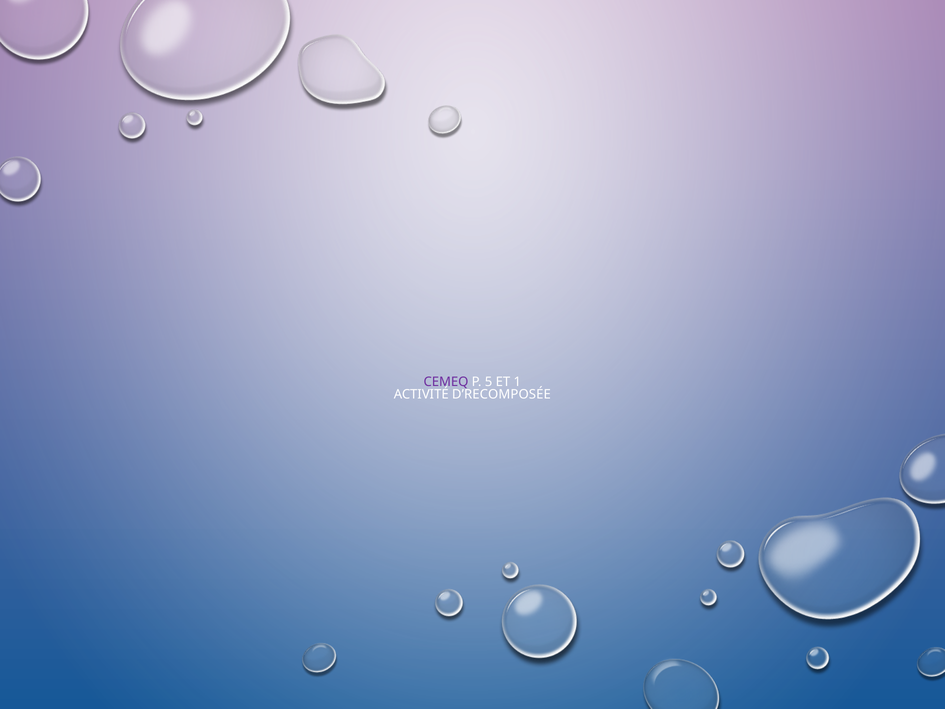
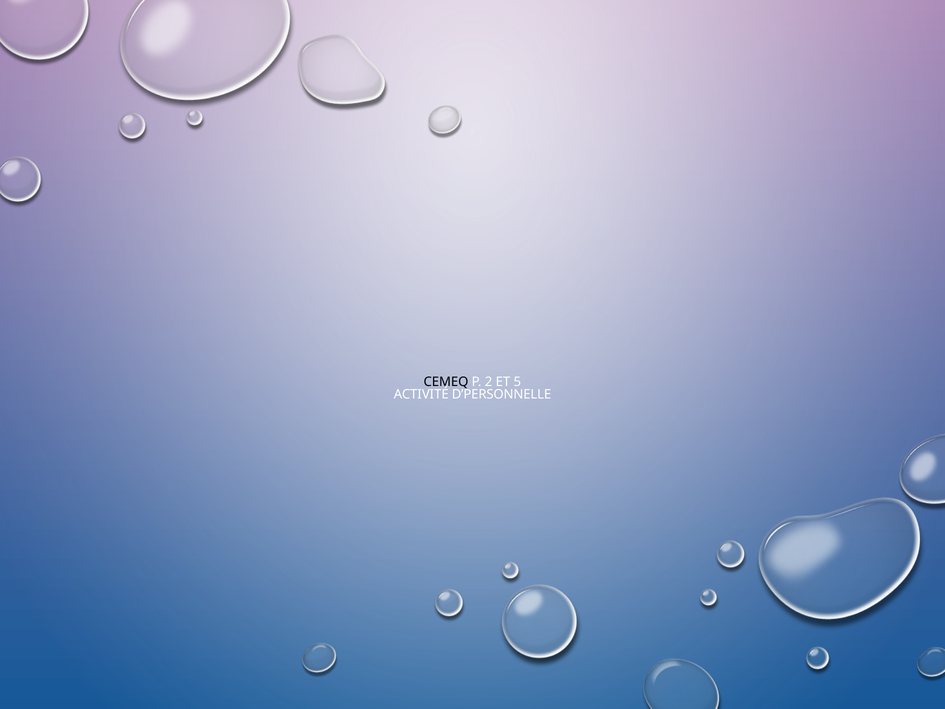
CEMEQ colour: purple -> black
5: 5 -> 2
1: 1 -> 5
D’RECOMPOSÉE: D’RECOMPOSÉE -> D’PERSONNELLE
